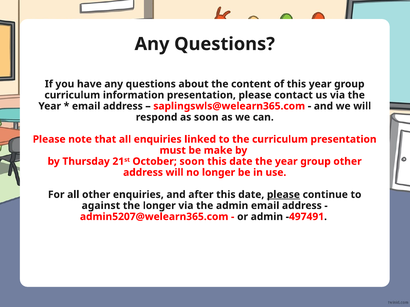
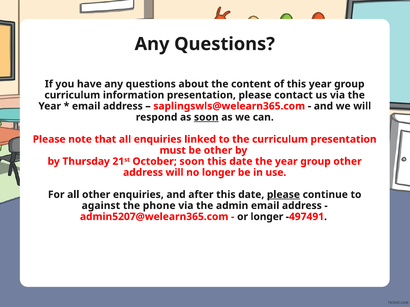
soon at (206, 117) underline: none -> present
be make: make -> other
the longer: longer -> phone
or admin: admin -> longer
